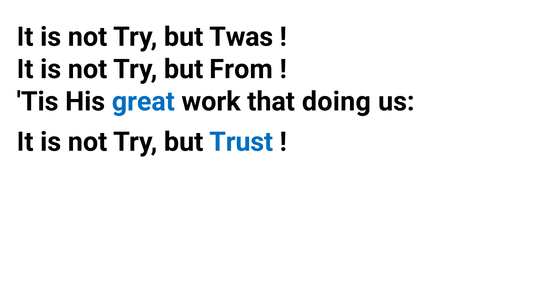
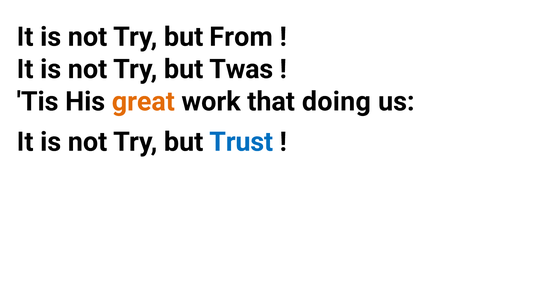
Twas: Twas -> From
From: From -> Twas
great colour: blue -> orange
